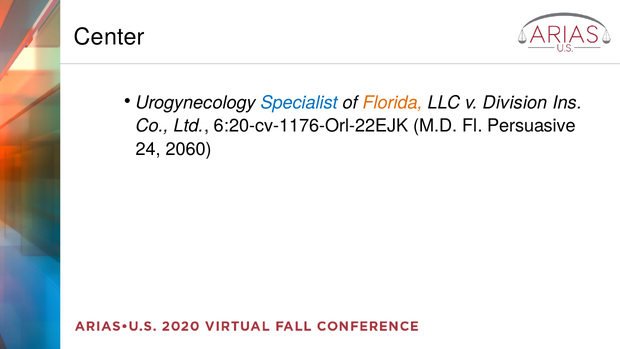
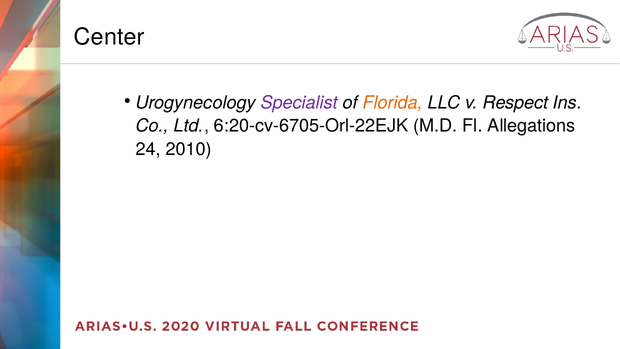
Specialist colour: blue -> purple
Division: Division -> Respect
6:20-cv-1176-Orl-22EJK: 6:20-cv-1176-Orl-22EJK -> 6:20-cv-6705-Orl-22EJK
Persuasive: Persuasive -> Allegations
2060: 2060 -> 2010
